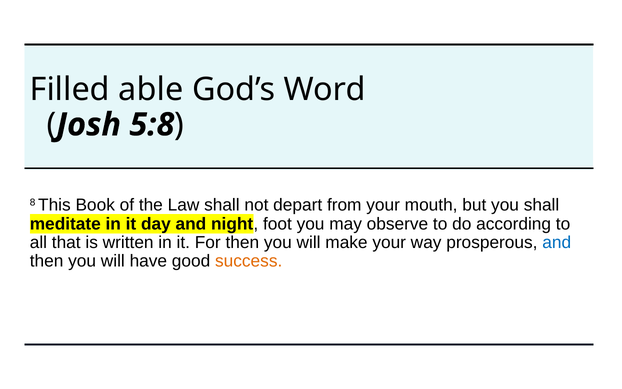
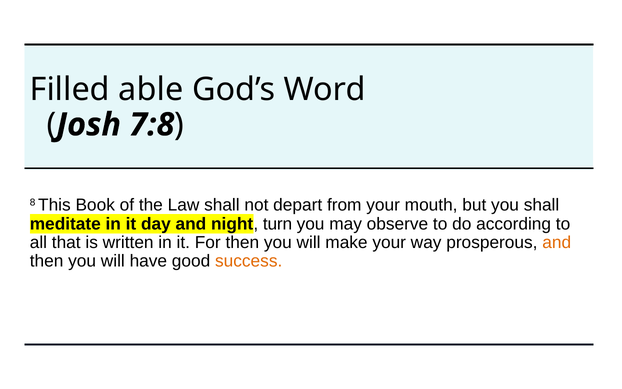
5:8: 5:8 -> 7:8
foot: foot -> turn
and at (557, 242) colour: blue -> orange
